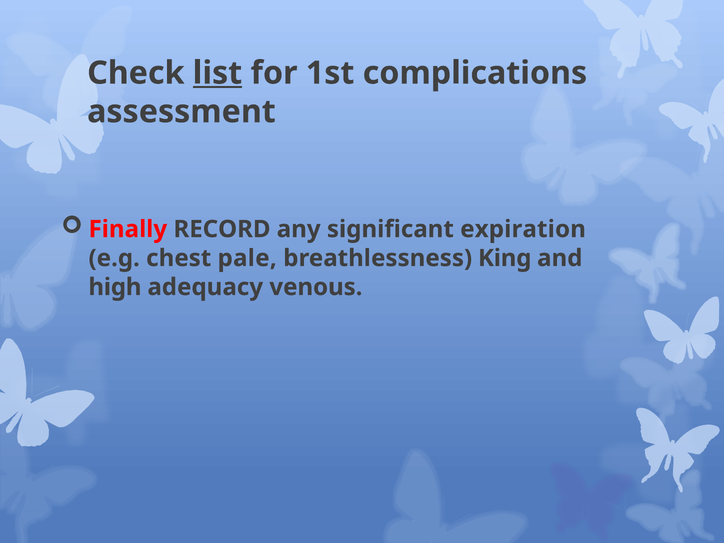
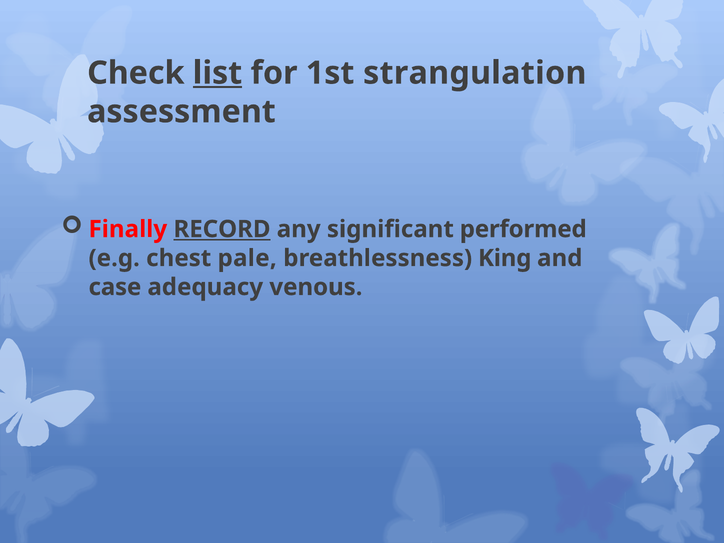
complications: complications -> strangulation
RECORD underline: none -> present
expiration: expiration -> performed
high: high -> case
